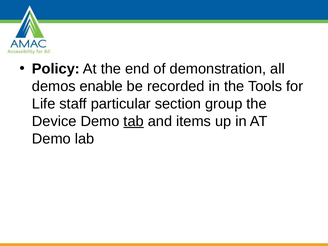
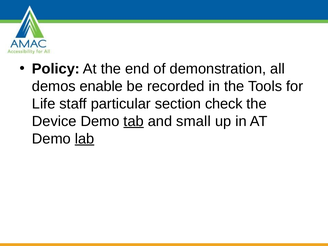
group: group -> check
items: items -> small
lab underline: none -> present
